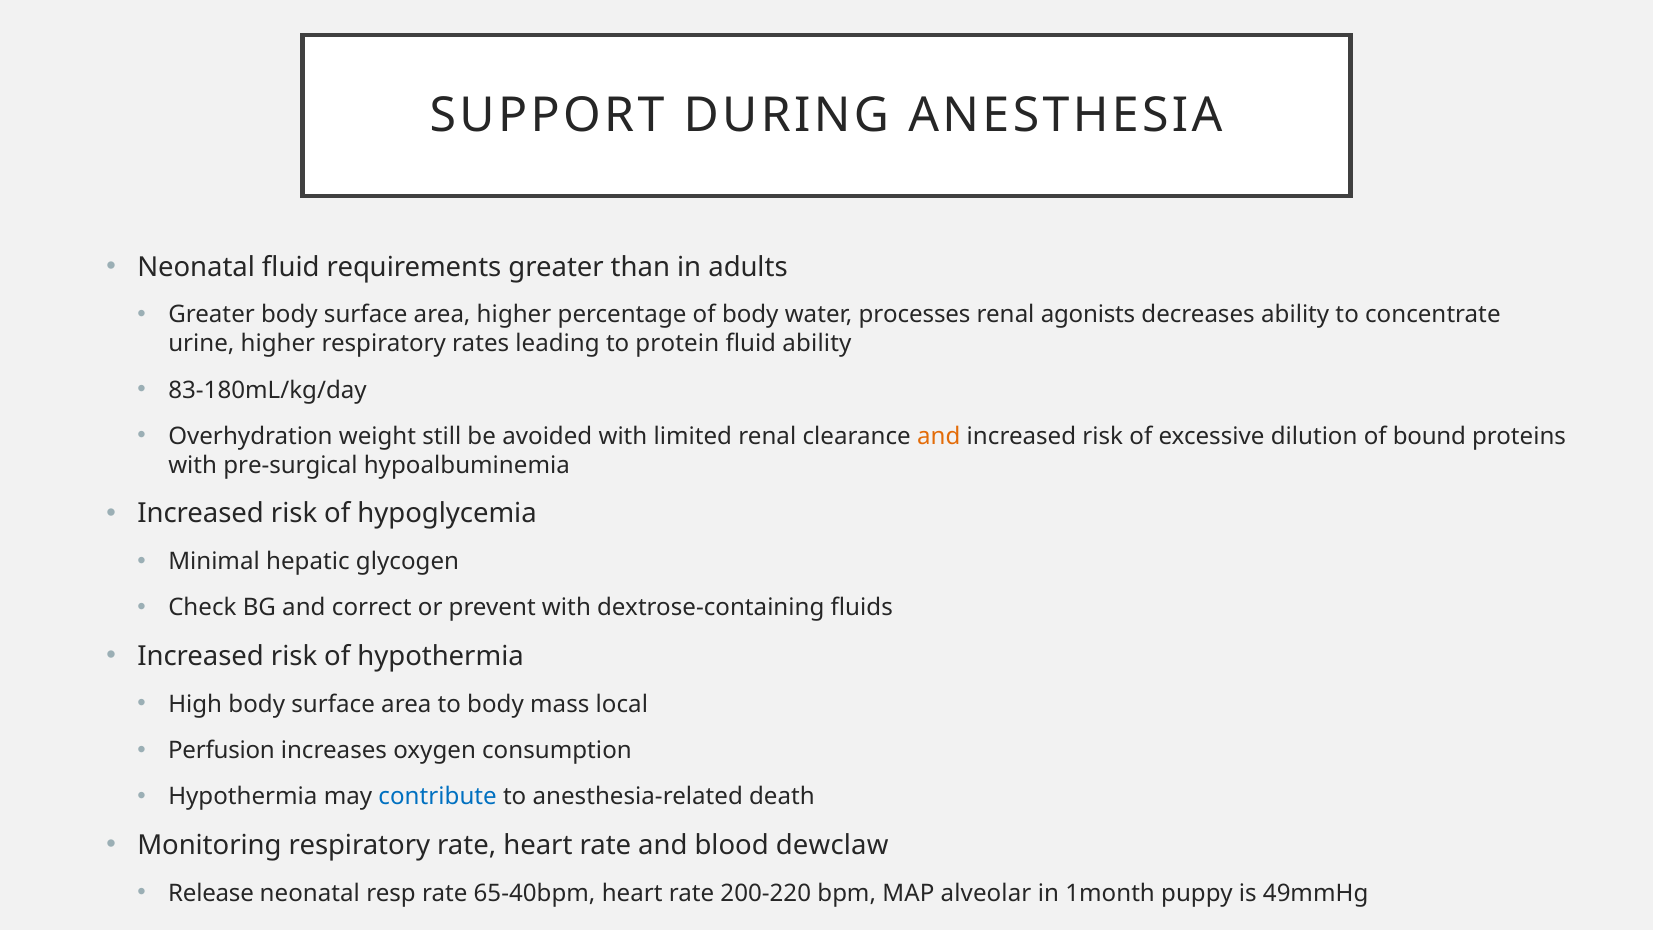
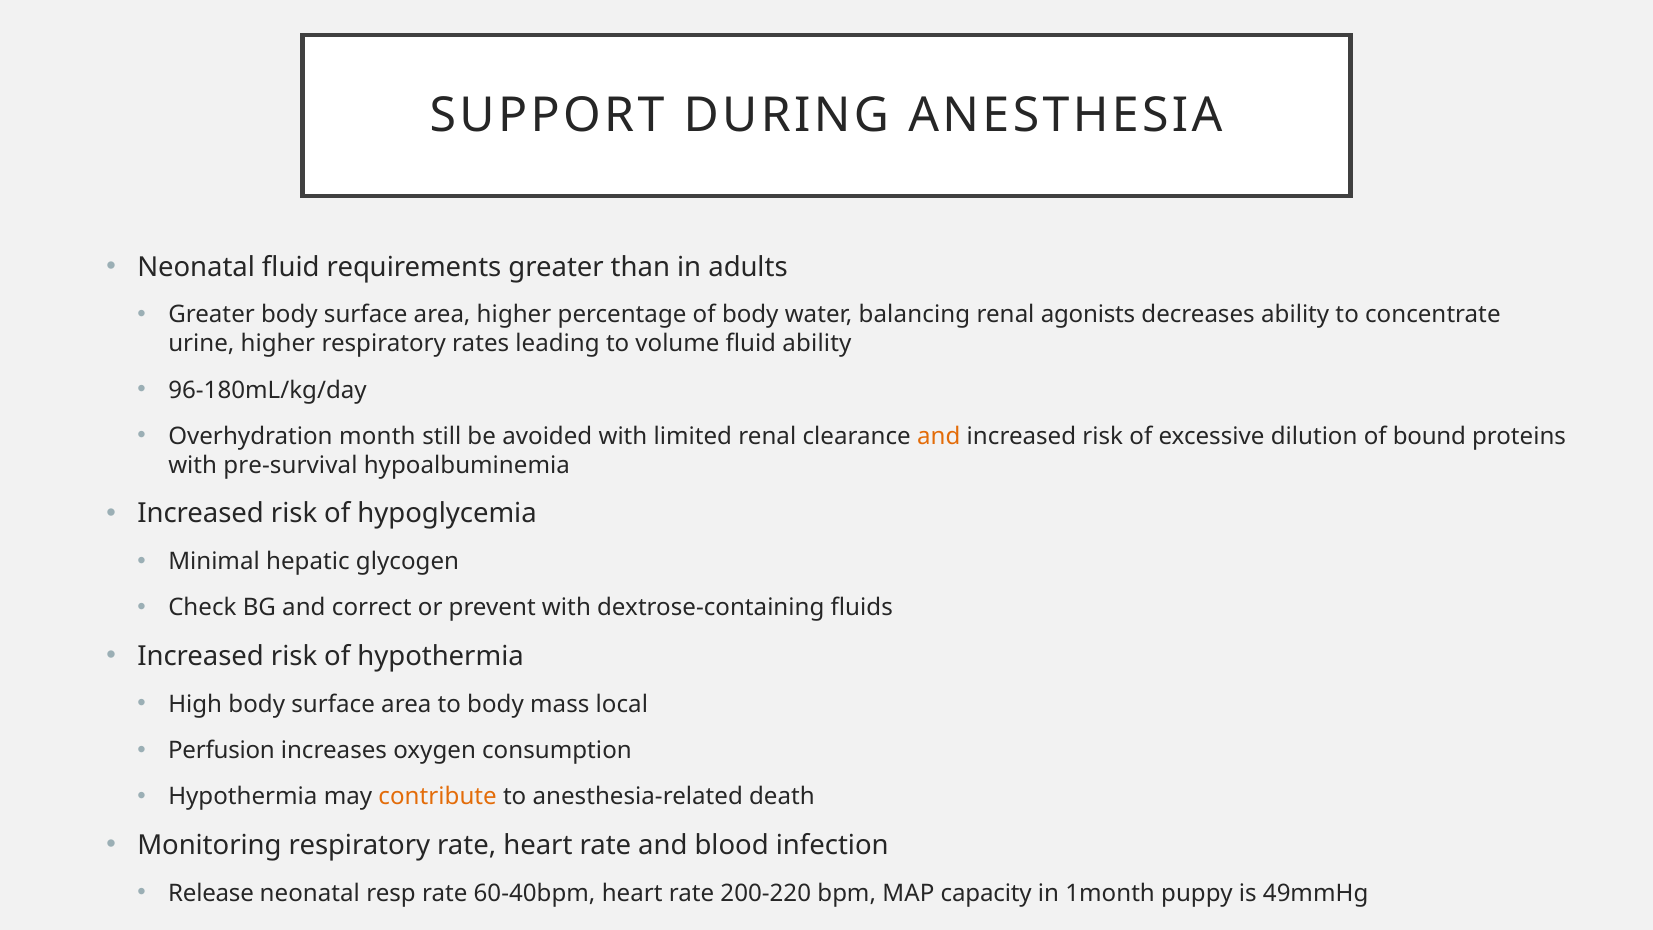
processes: processes -> balancing
protein: protein -> volume
83-180mL/kg/day: 83-180mL/kg/day -> 96-180mL/kg/day
weight: weight -> month
pre-surgical: pre-surgical -> pre-survival
contribute colour: blue -> orange
dewclaw: dewclaw -> infection
65-40bpm: 65-40bpm -> 60-40bpm
alveolar: alveolar -> capacity
